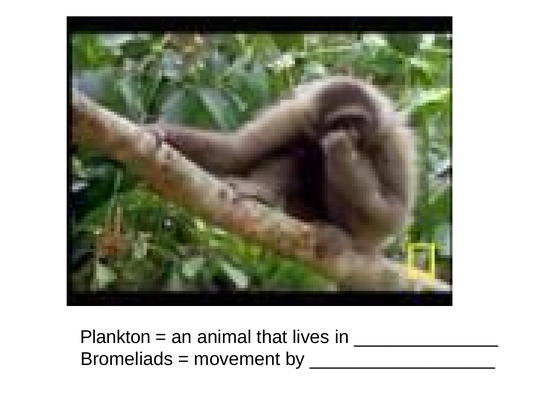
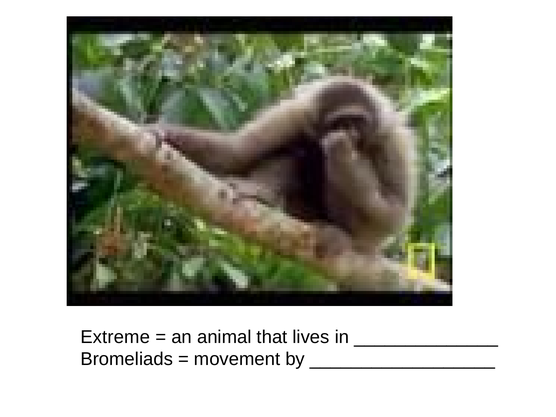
Plankton: Plankton -> Extreme
